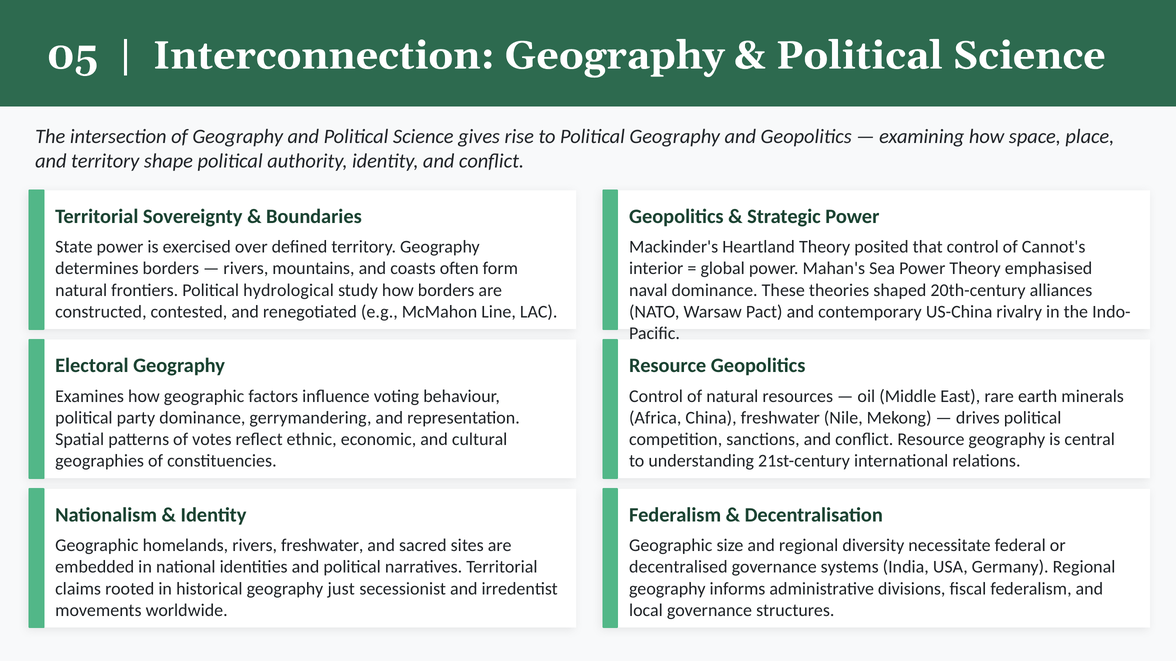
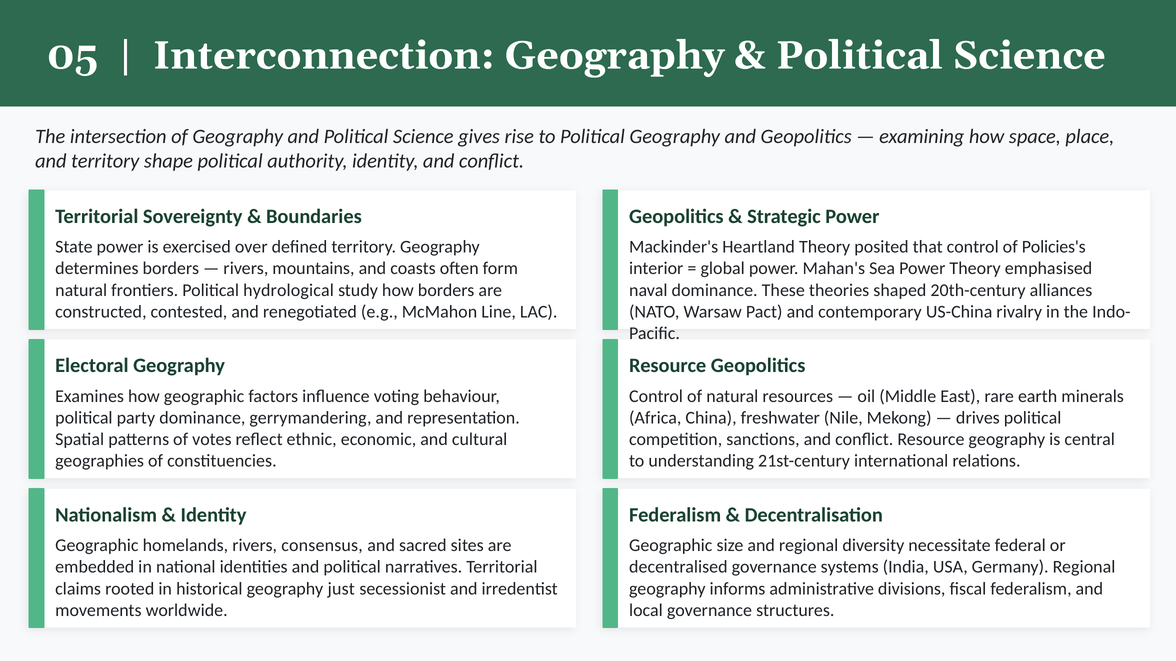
Cannot's: Cannot's -> Policies's
rivers freshwater: freshwater -> consensus
